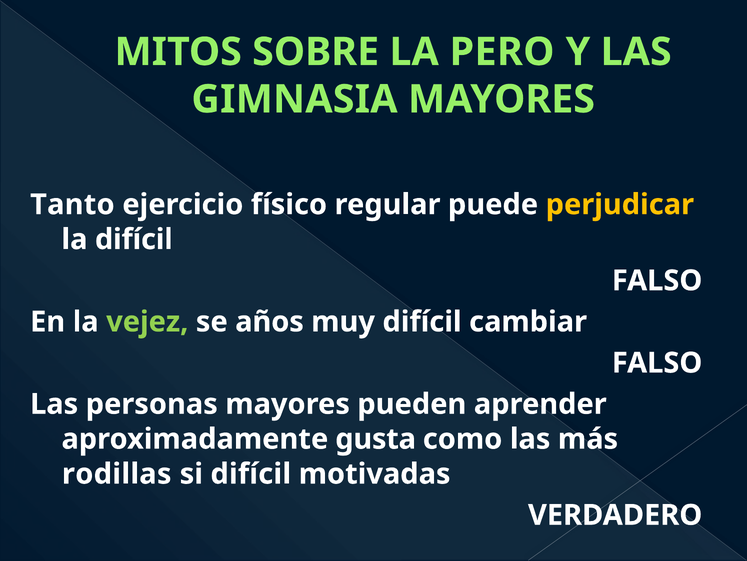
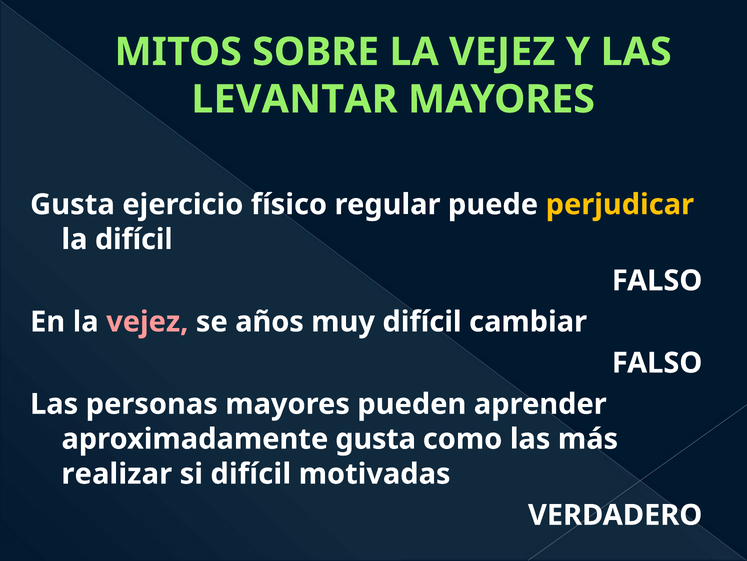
SOBRE LA PERO: PERO -> VEJEZ
GIMNASIA: GIMNASIA -> LEVANTAR
Tanto at (72, 204): Tanto -> Gusta
vejez at (147, 321) colour: light green -> pink
rodillas: rodillas -> realizar
